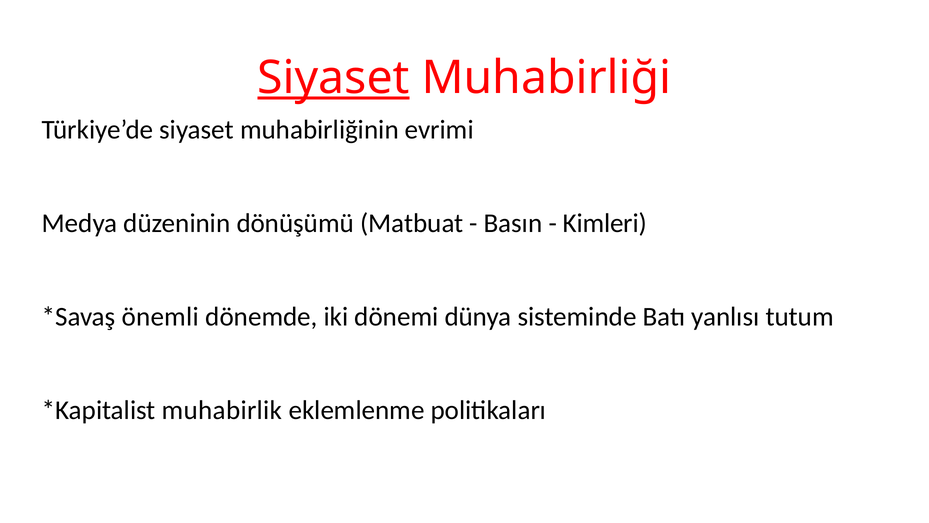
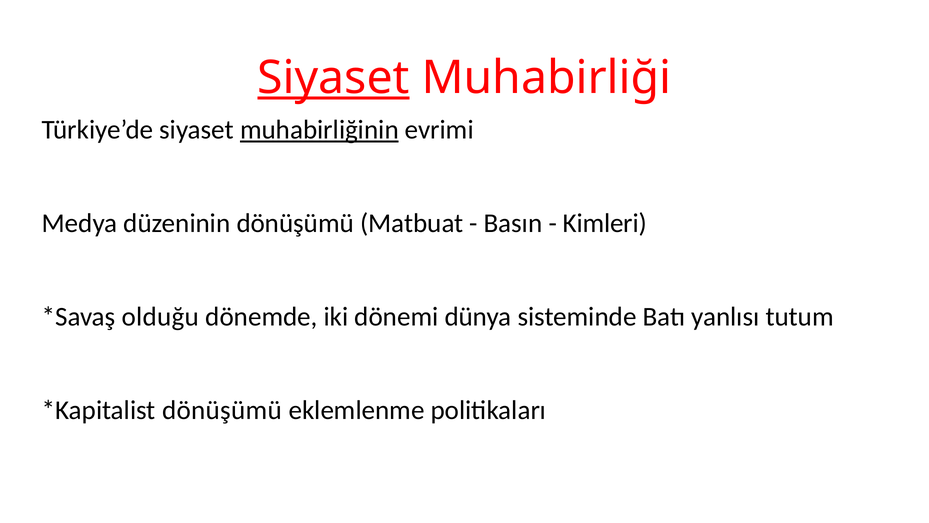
muhabirliğinin underline: none -> present
önemli: önemli -> olduğu
muhabirlik at (222, 410): muhabirlik -> dönüşümü
